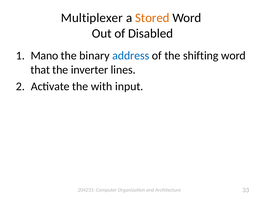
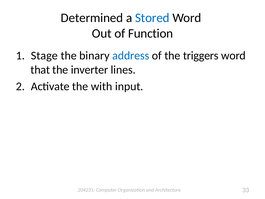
Multiplexer: Multiplexer -> Determined
Stored colour: orange -> blue
Disabled: Disabled -> Function
Mano: Mano -> Stage
shifting: shifting -> triggers
